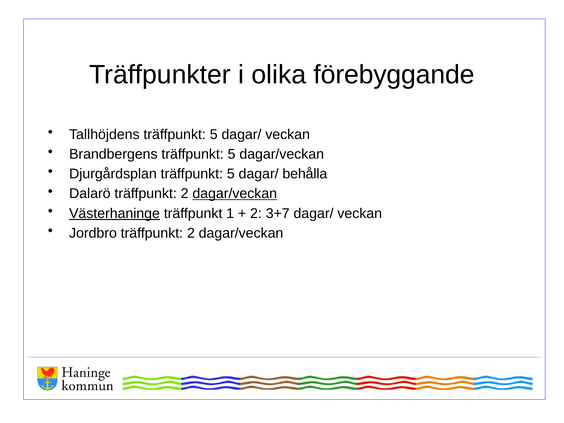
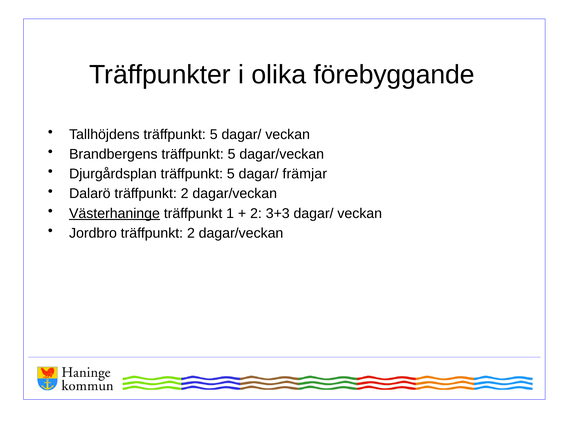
behålla: behålla -> främjar
dagar/veckan at (235, 194) underline: present -> none
3+7: 3+7 -> 3+3
